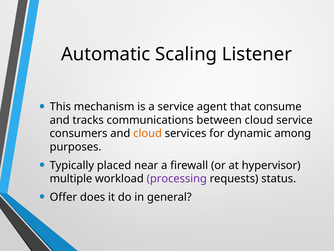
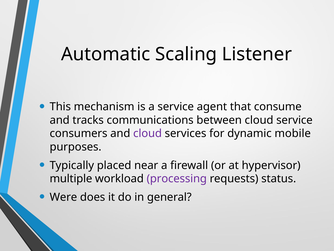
cloud at (148, 133) colour: orange -> purple
among: among -> mobile
Offer: Offer -> Were
